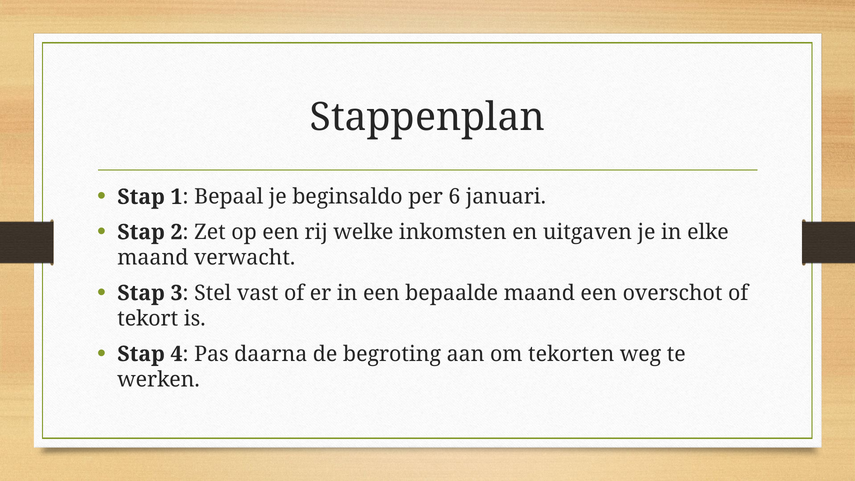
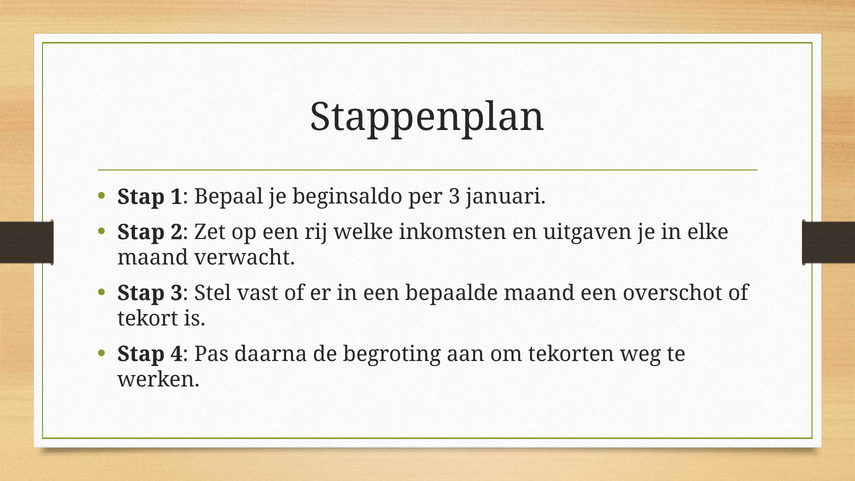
per 6: 6 -> 3
